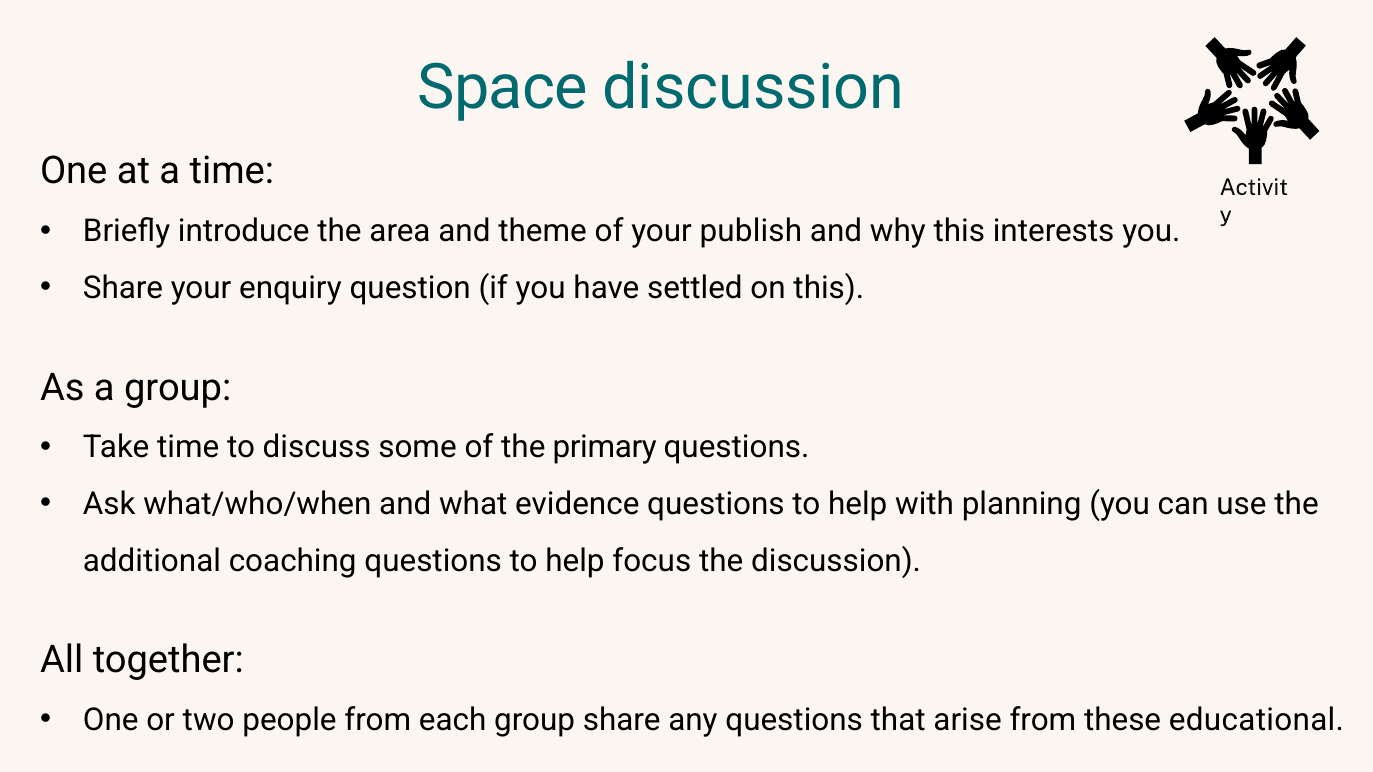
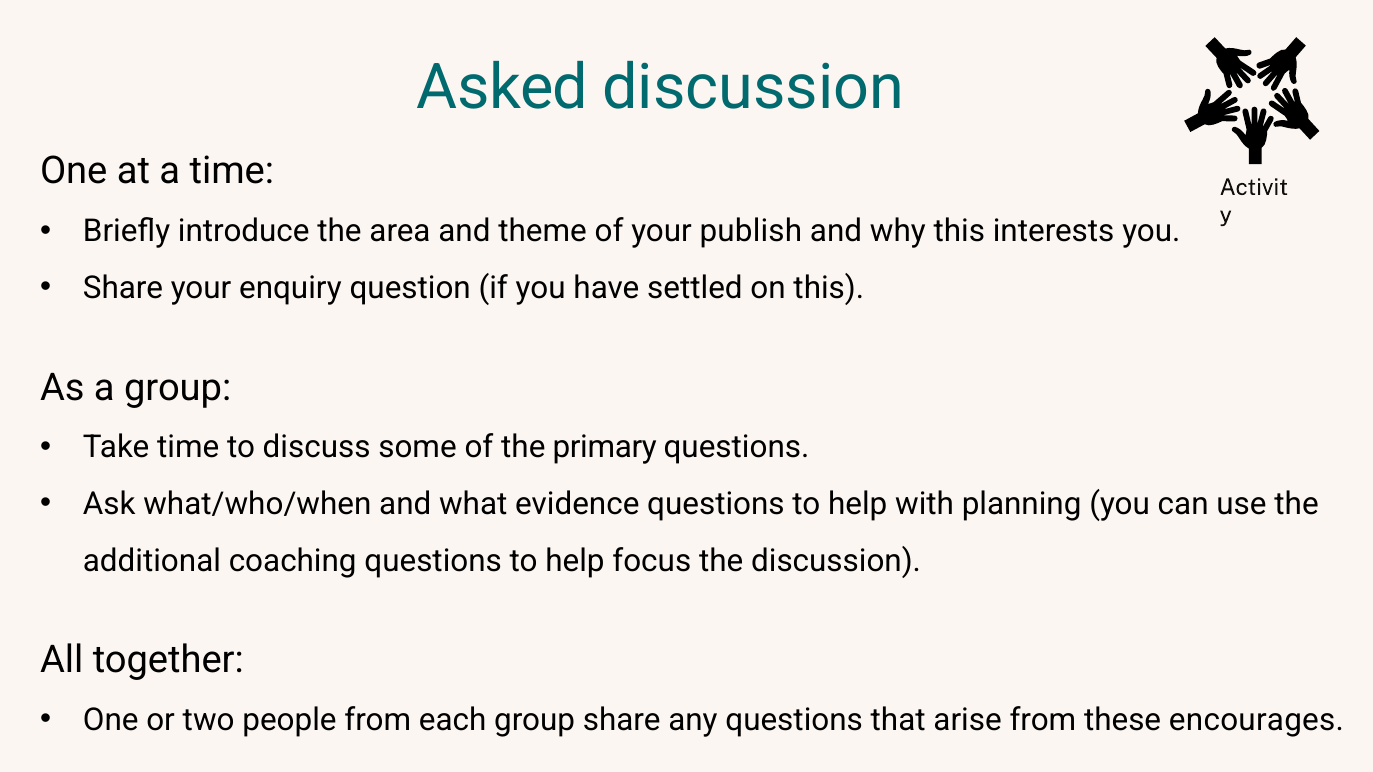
Space: Space -> Asked
educational: educational -> encourages
